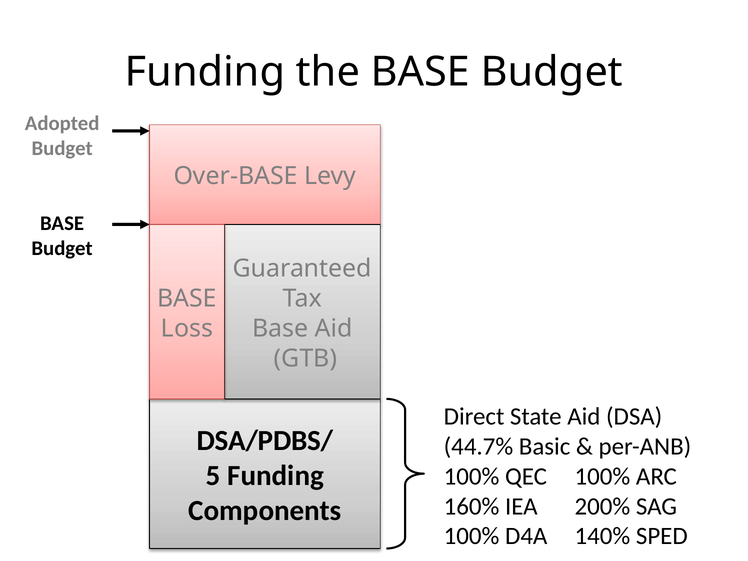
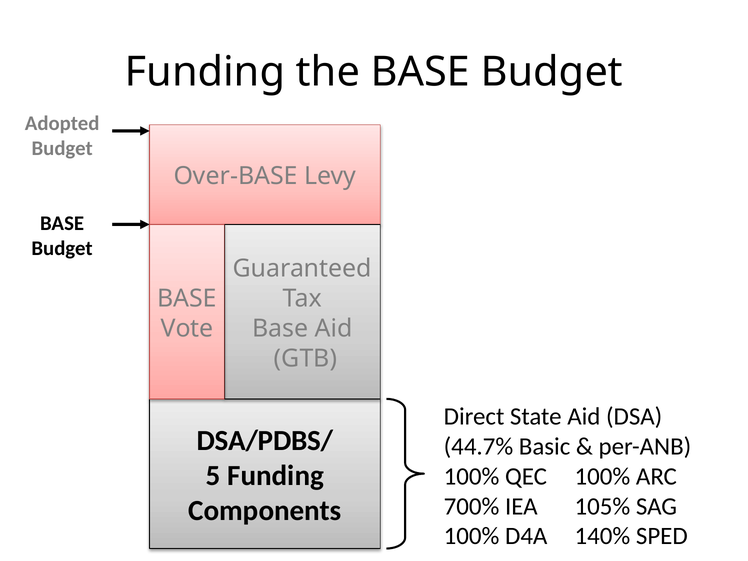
Loss: Loss -> Vote
160%: 160% -> 700%
200%: 200% -> 105%
